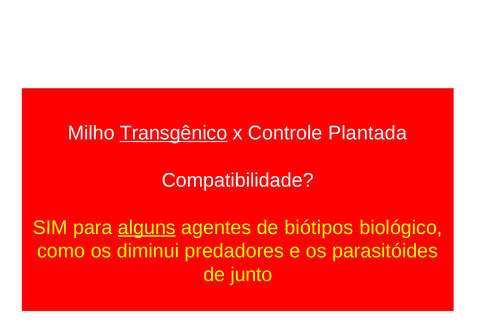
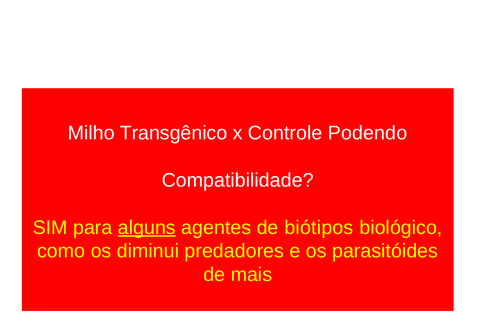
Transgênico underline: present -> none
Plantada: Plantada -> Podendo
junto: junto -> mais
